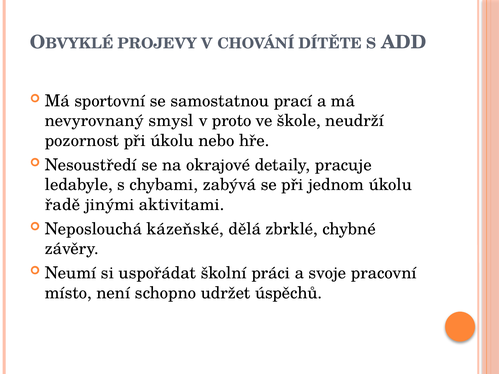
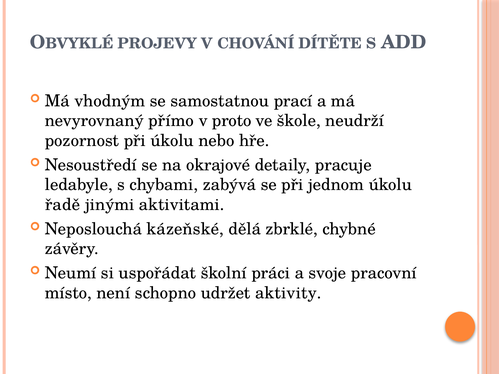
sportovní: sportovní -> vhodným
smysl: smysl -> přímo
úspěchů: úspěchů -> aktivity
